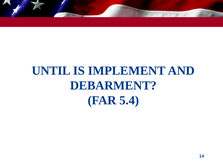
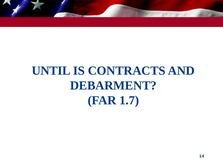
IMPLEMENT: IMPLEMENT -> CONTRACTS
5.4: 5.4 -> 1.7
